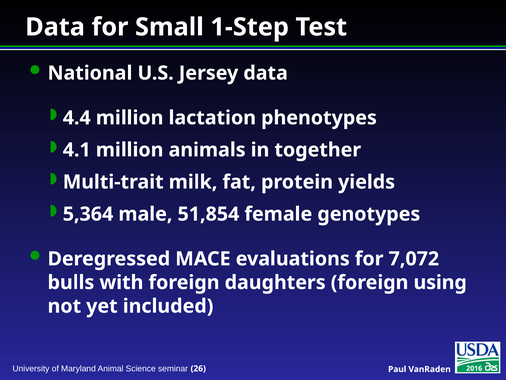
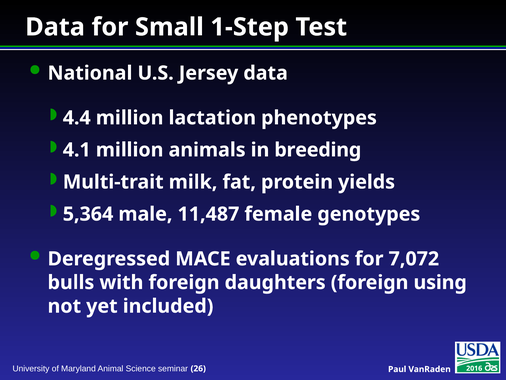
together: together -> breeding
51,854: 51,854 -> 11,487
